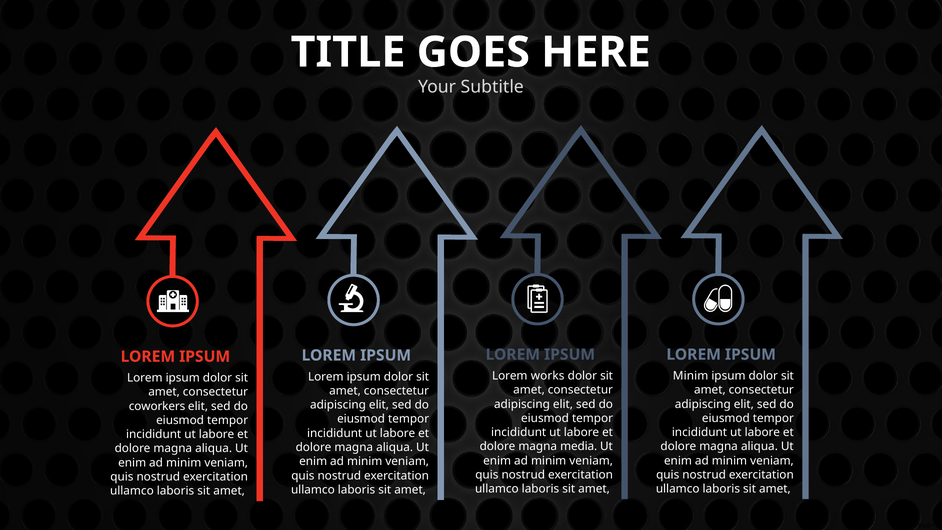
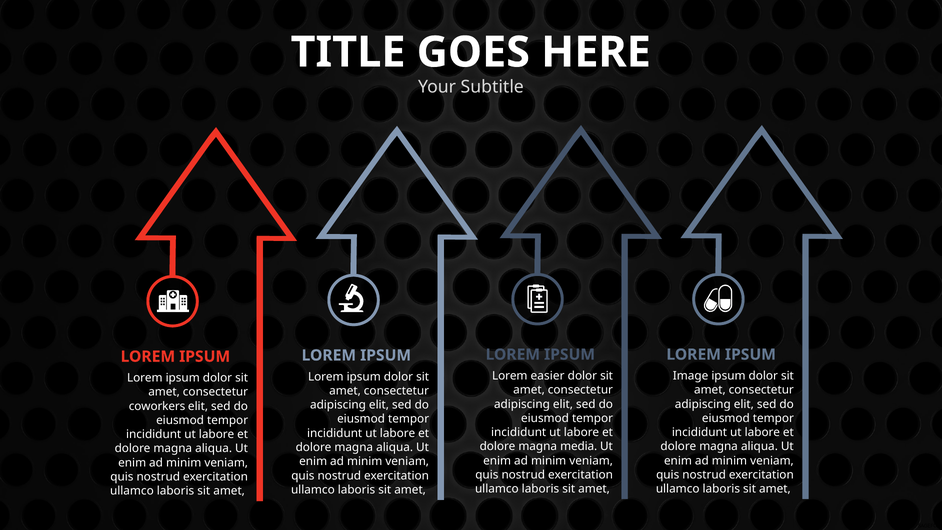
works: works -> easier
Minim at (691, 376): Minim -> Image
